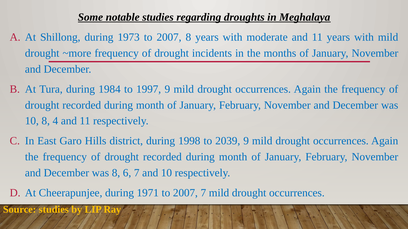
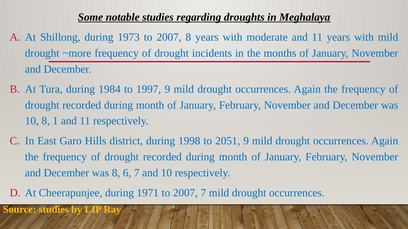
4: 4 -> 1
2039: 2039 -> 2051
